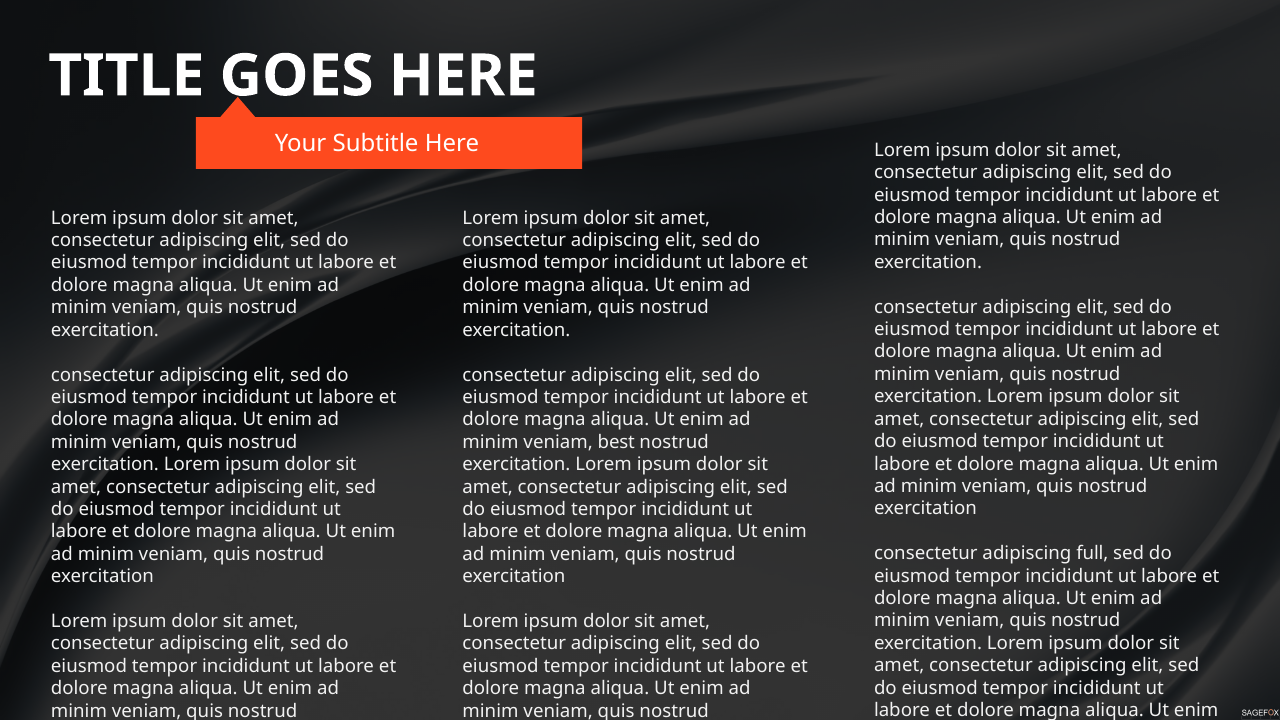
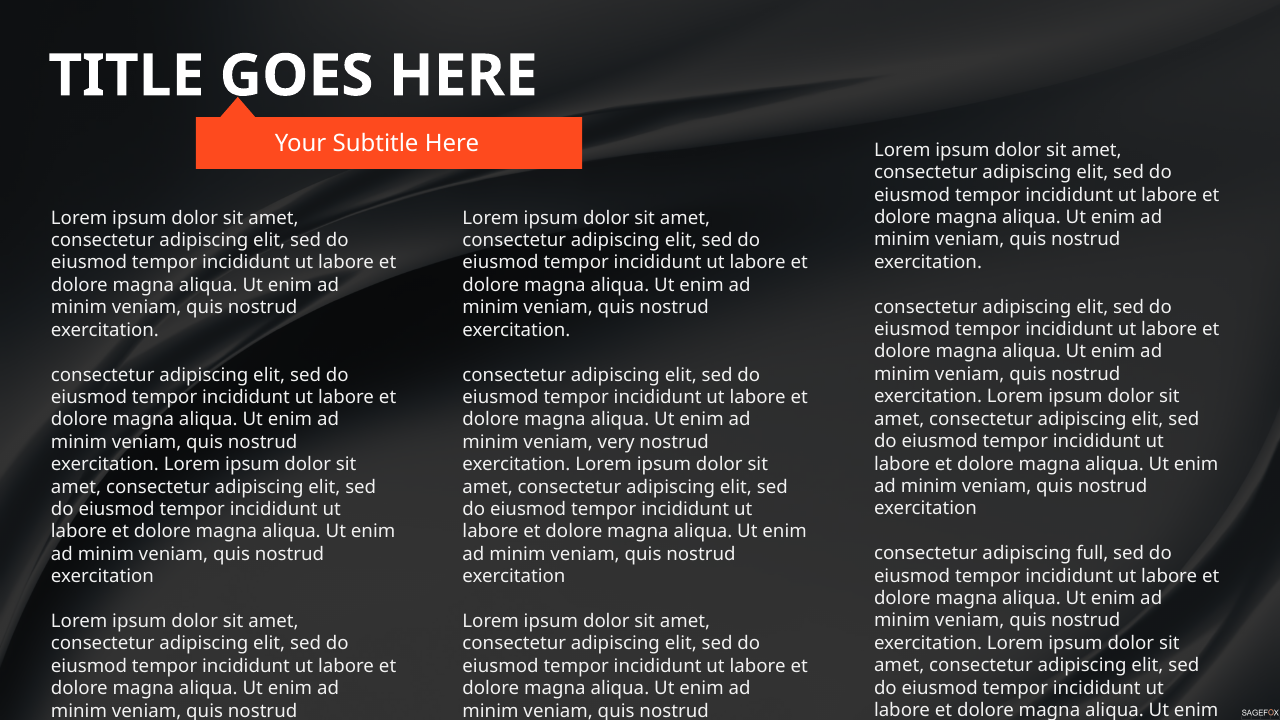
best: best -> very
